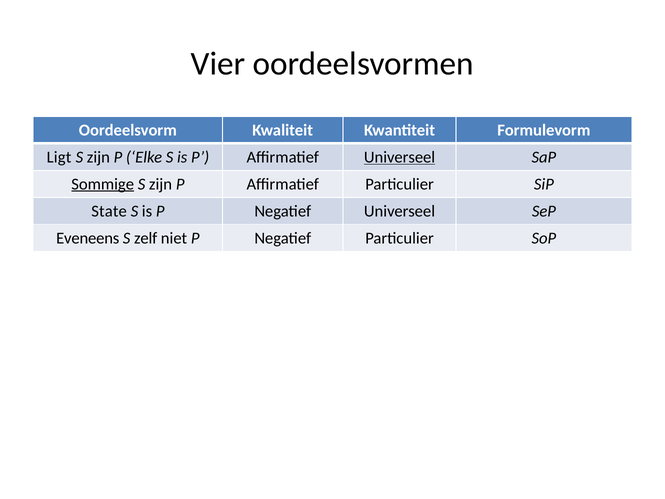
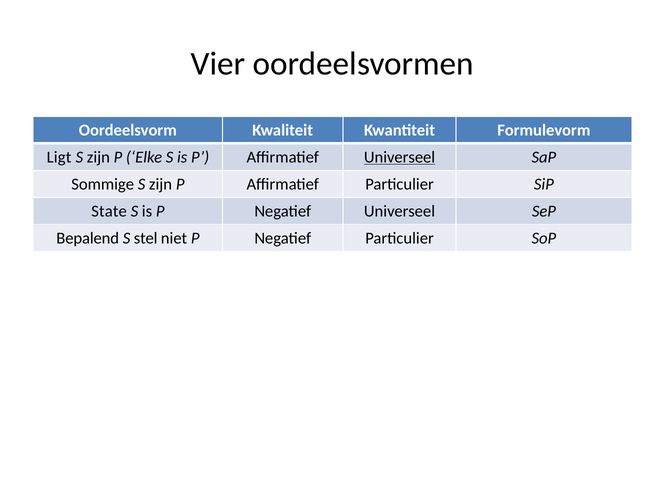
Sommige underline: present -> none
Eveneens: Eveneens -> Bepalend
zelf: zelf -> stel
